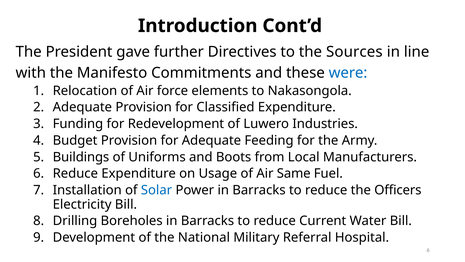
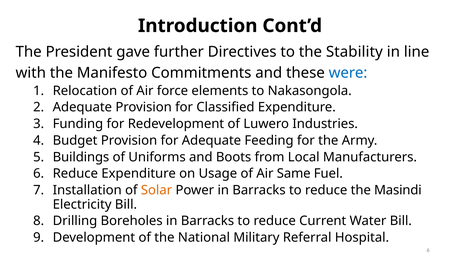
Sources: Sources -> Stability
Solar colour: blue -> orange
Officers: Officers -> Masindi
